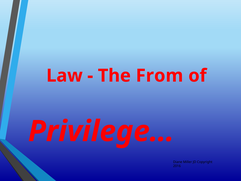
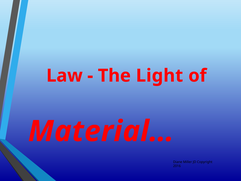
From: From -> Light
Privilege…: Privilege… -> Material…
